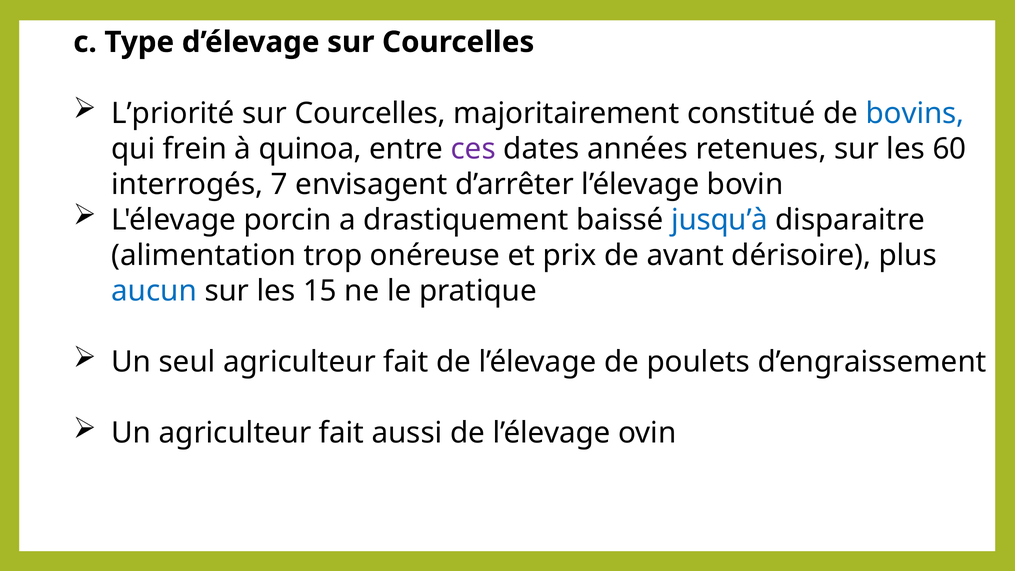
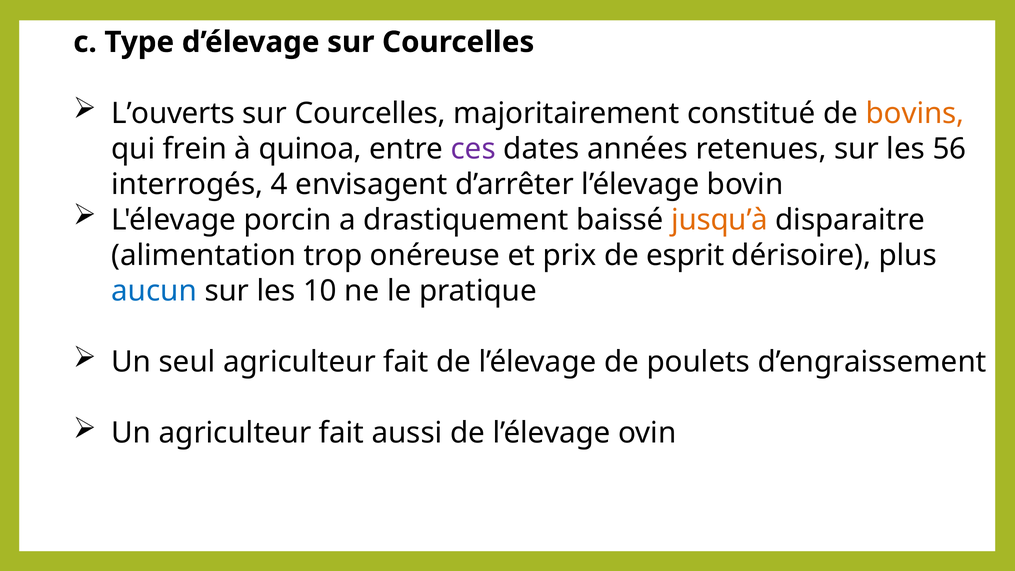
L’priorité: L’priorité -> L’ouverts
bovins colour: blue -> orange
60: 60 -> 56
7: 7 -> 4
jusqu’à colour: blue -> orange
avant: avant -> esprit
15: 15 -> 10
